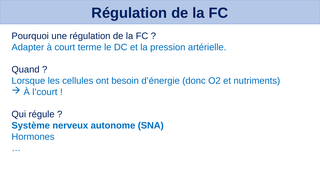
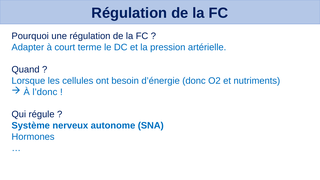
l’court: l’court -> l’donc
